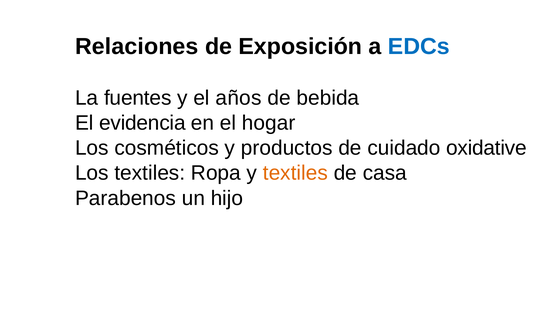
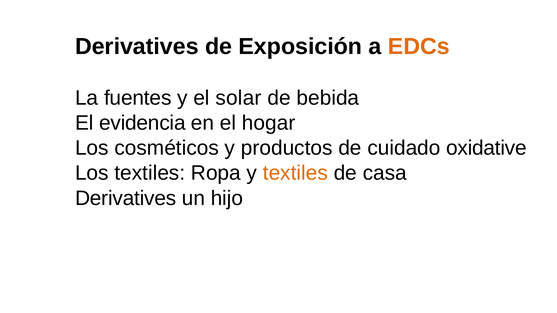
Relaciones at (137, 47): Relaciones -> Derivatives
EDCs colour: blue -> orange
años: años -> solar
Parabenos at (125, 198): Parabenos -> Derivatives
